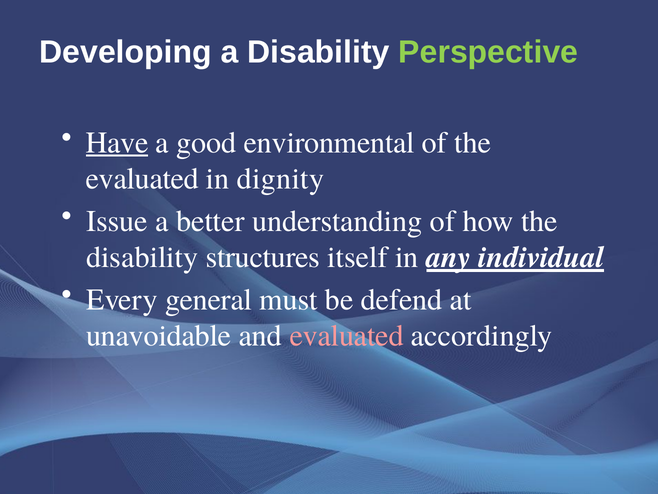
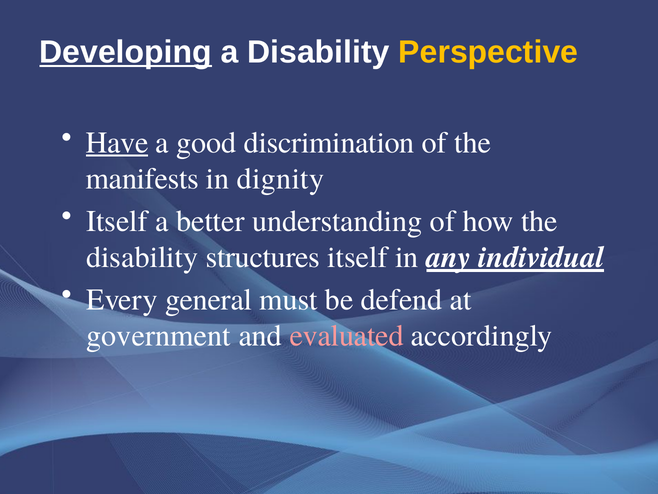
Developing underline: none -> present
Perspective colour: light green -> yellow
environmental: environmental -> discrimination
evaluated at (142, 179): evaluated -> manifests
Issue at (117, 221): Issue -> Itself
unavoidable: unavoidable -> government
